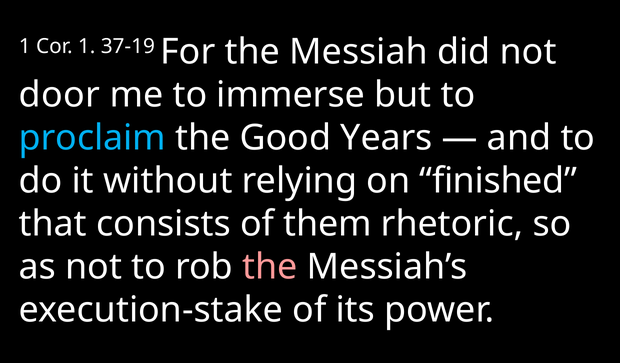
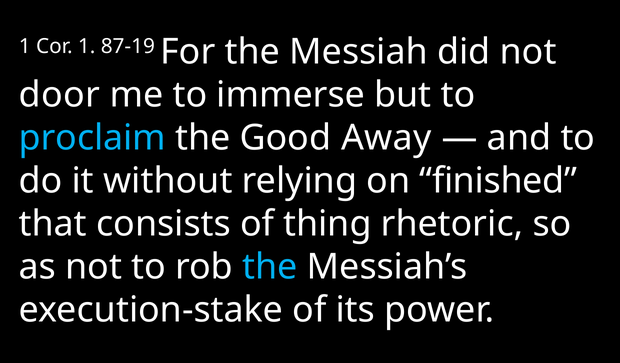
37-19: 37-19 -> 87-19
Years: Years -> Away
them: them -> thing
the at (270, 267) colour: pink -> light blue
